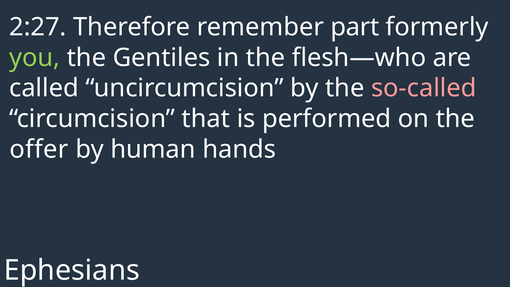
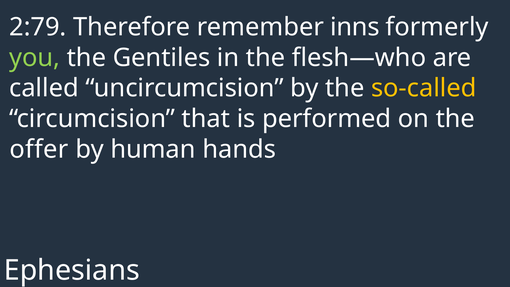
2:27: 2:27 -> 2:79
part: part -> inns
so-called colour: pink -> yellow
